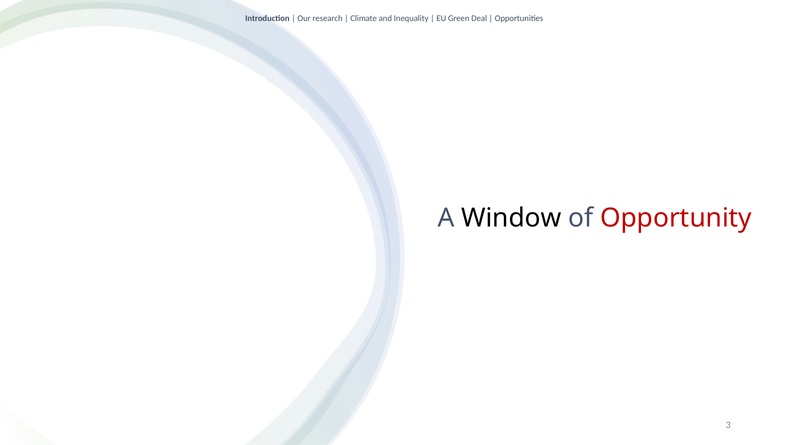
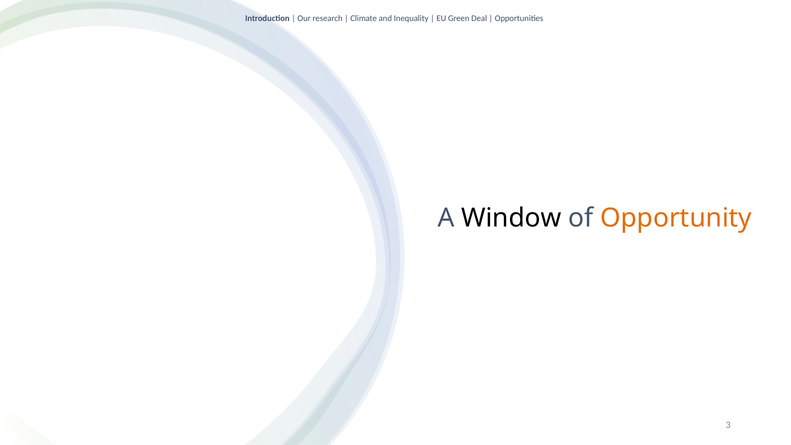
Opportunity colour: red -> orange
